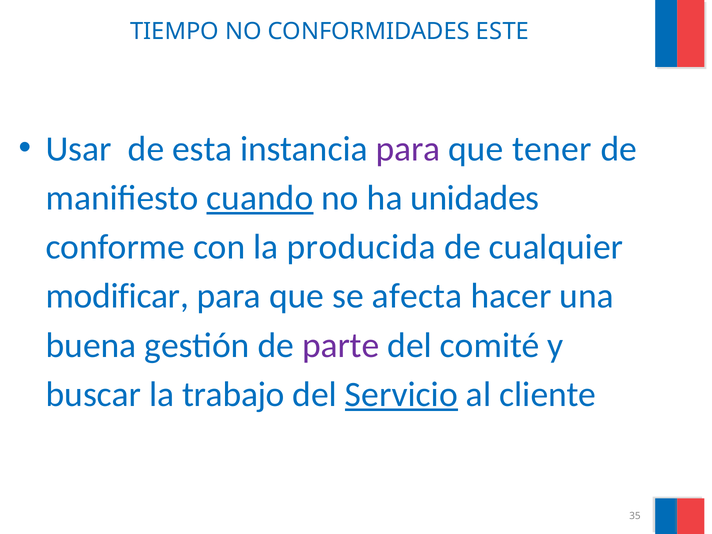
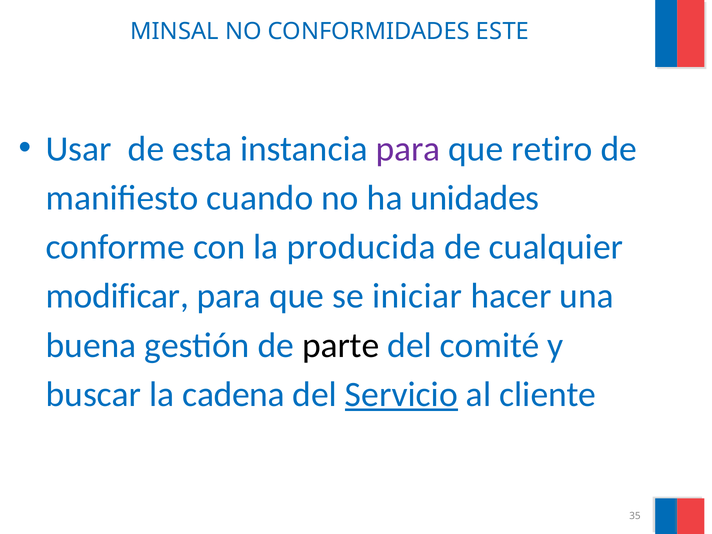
TIEMPO: TIEMPO -> MINSAL
tener: tener -> retiro
cuando underline: present -> none
afecta: afecta -> iniciar
parte colour: purple -> black
trabajo: trabajo -> cadena
